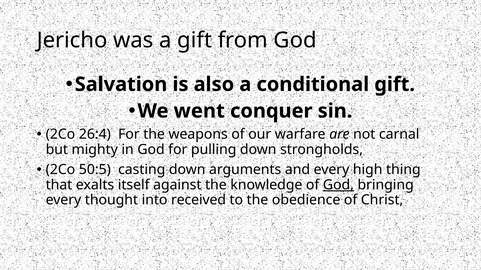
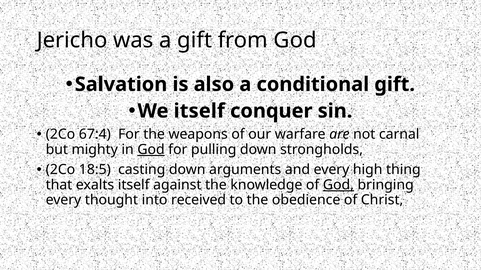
We went: went -> itself
26:4: 26:4 -> 67:4
God at (151, 150) underline: none -> present
50:5: 50:5 -> 18:5
